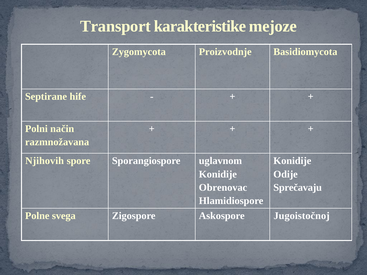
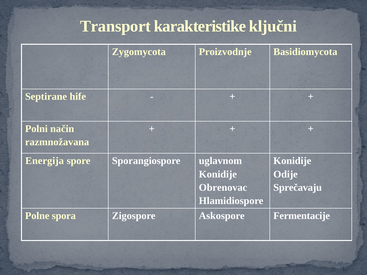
mejoze: mejoze -> ključni
Njihovih: Njihovih -> Energija
svega: svega -> spora
Jugoistočnoj: Jugoistočnoj -> Fermentacije
